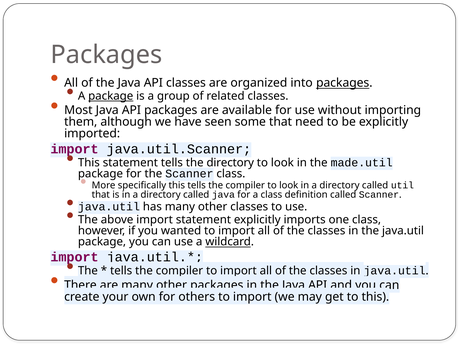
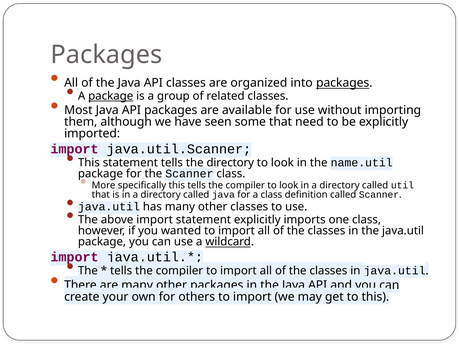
made.util: made.util -> name.util
